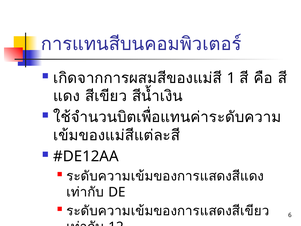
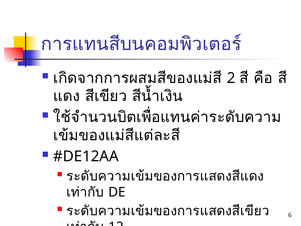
1: 1 -> 2
